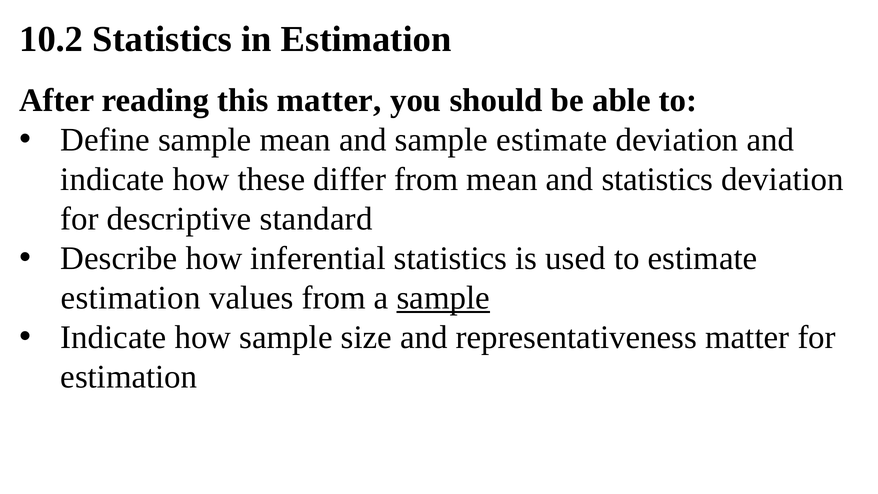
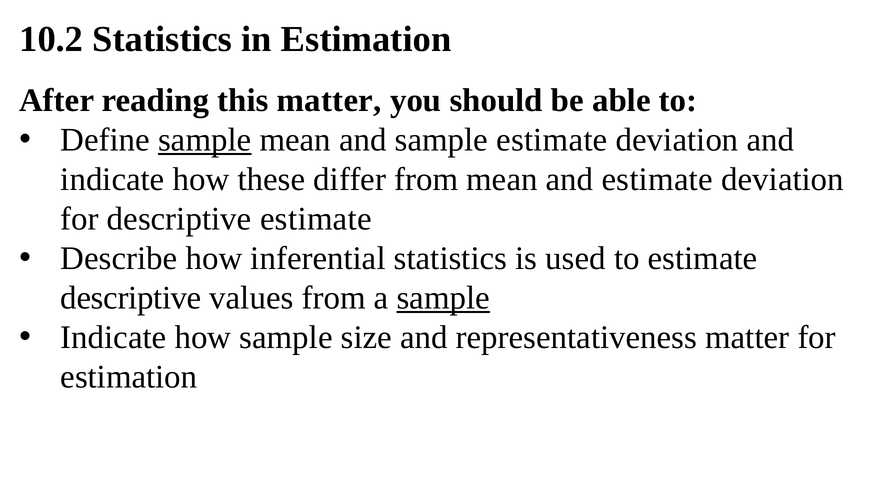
sample at (205, 140) underline: none -> present
and statistics: statistics -> estimate
descriptive standard: standard -> estimate
estimation at (131, 298): estimation -> descriptive
